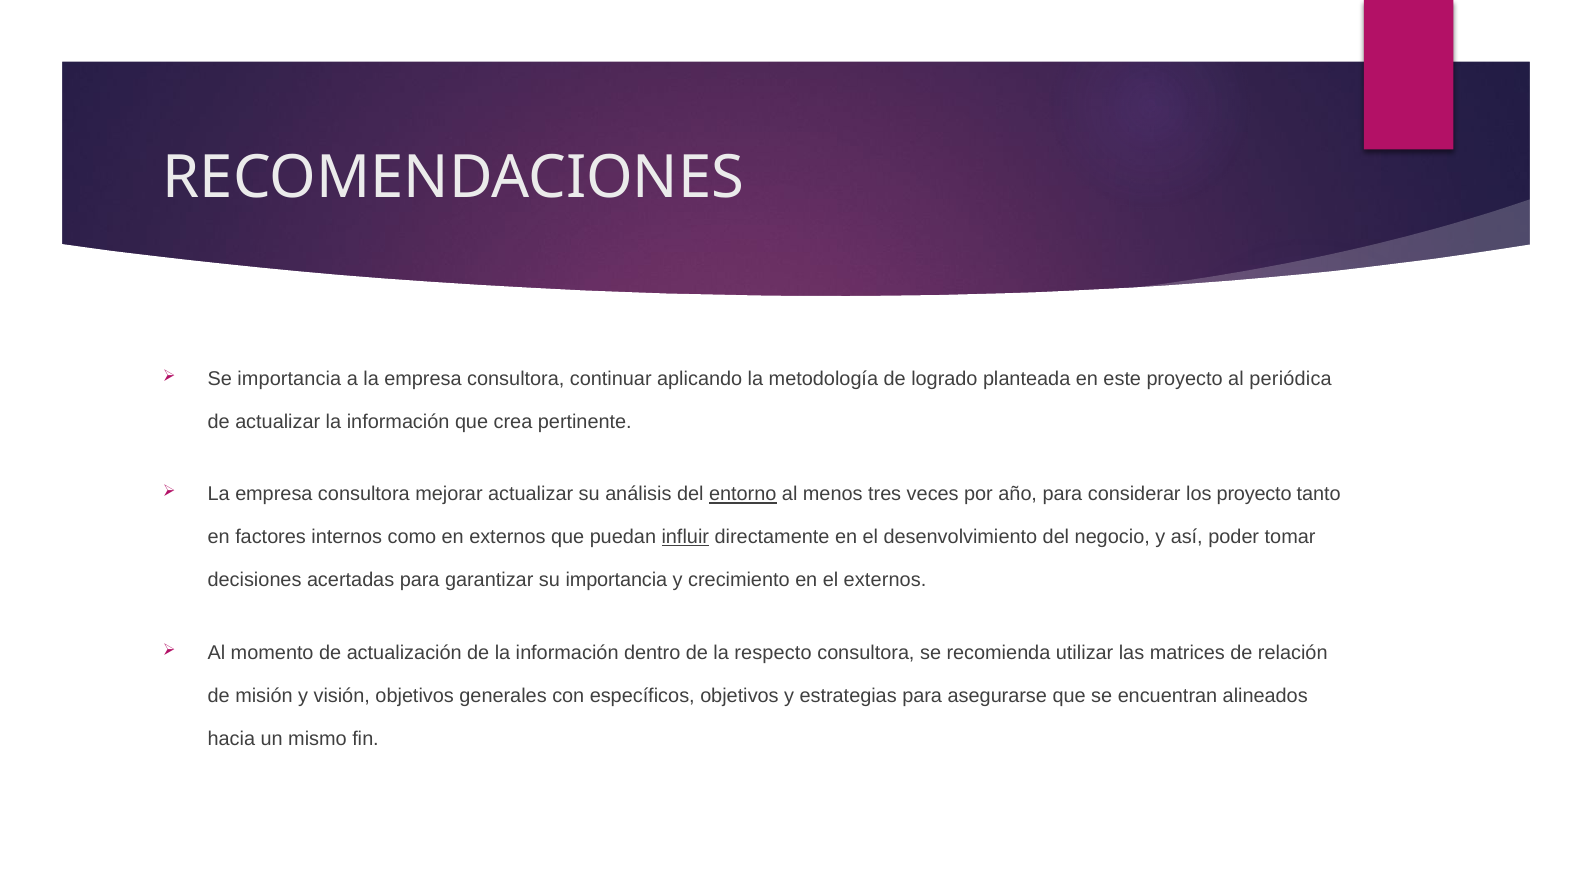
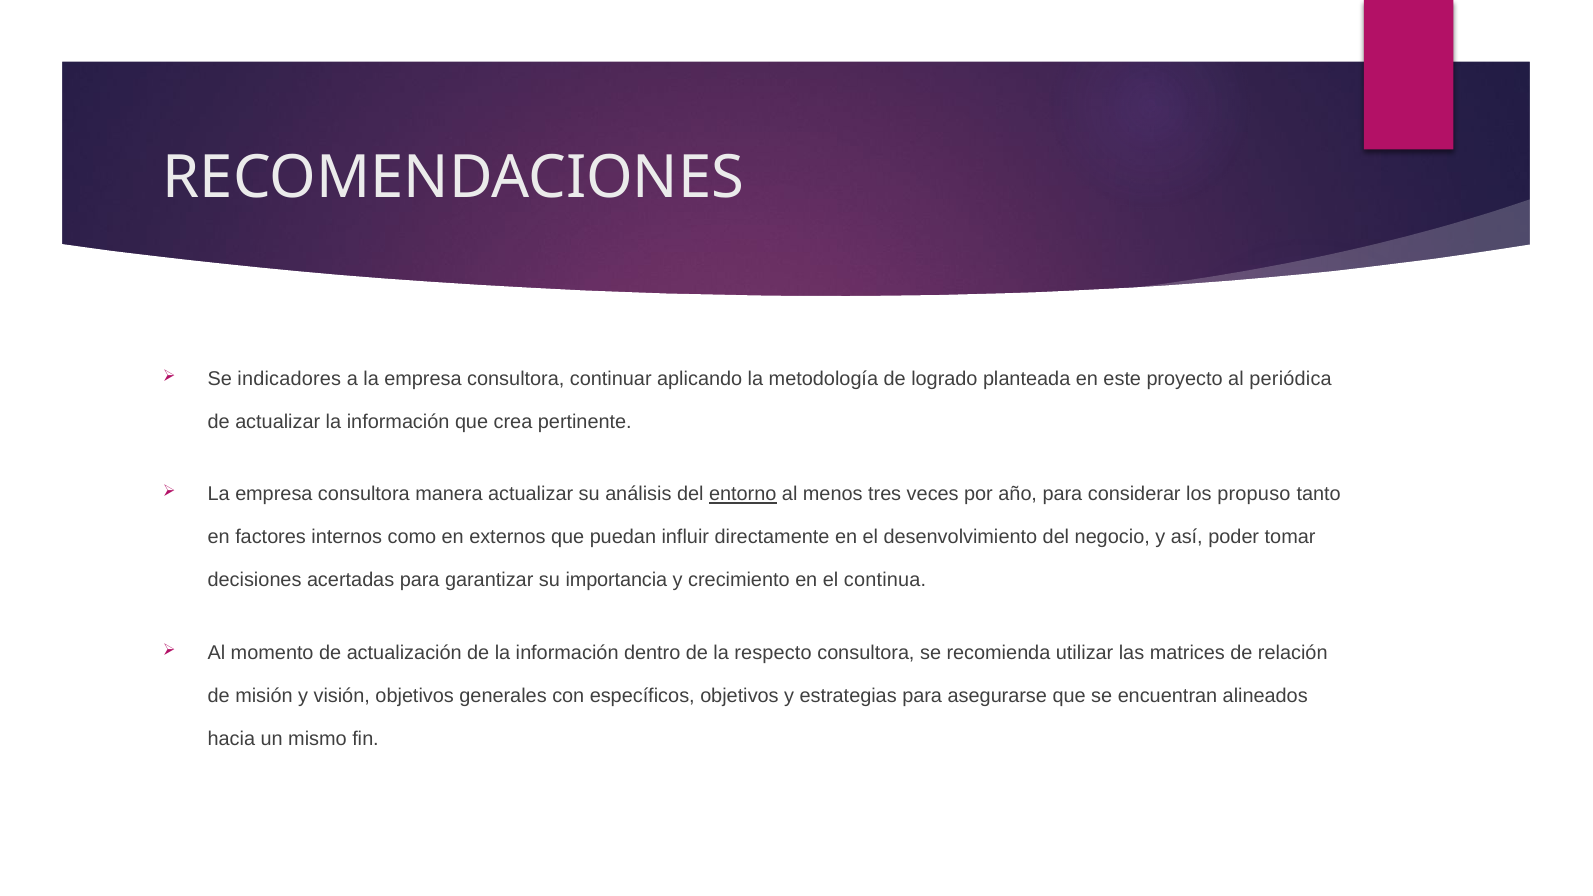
Se importancia: importancia -> indicadores
mejorar: mejorar -> manera
los proyecto: proyecto -> propuso
influir underline: present -> none
el externos: externos -> continua
